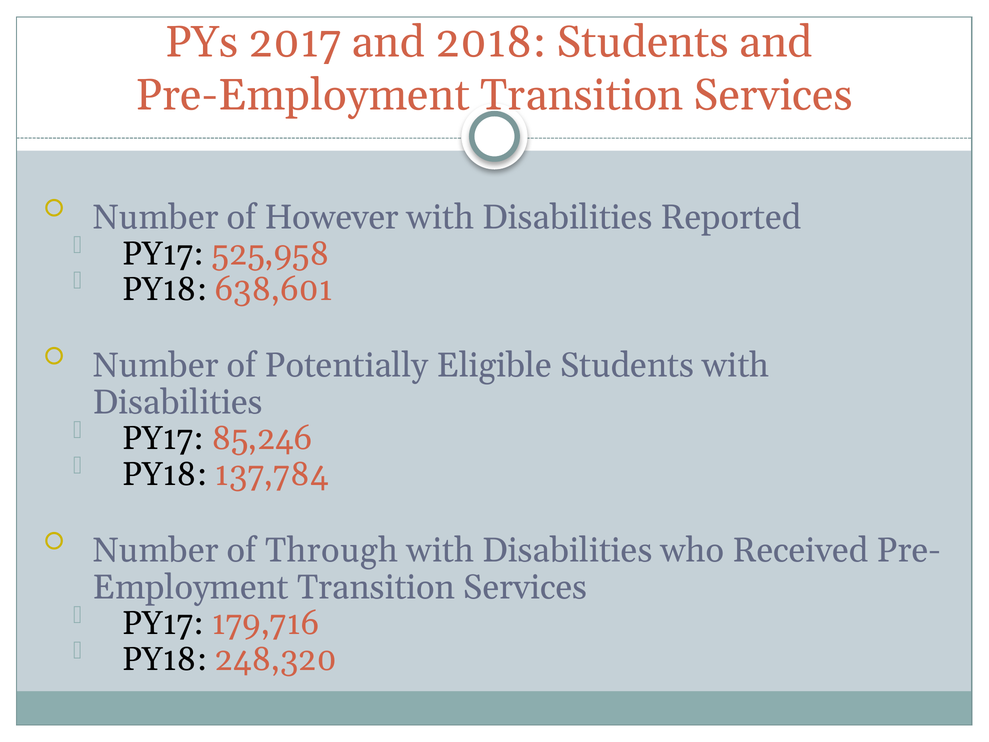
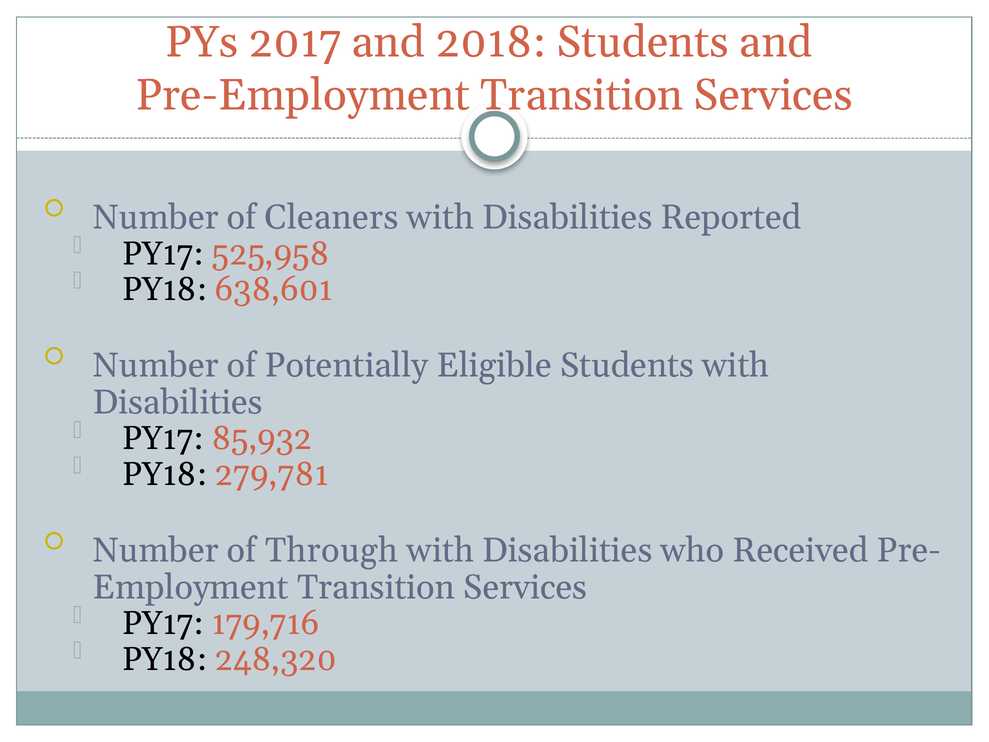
However: However -> Cleaners
85,246: 85,246 -> 85,932
137,784: 137,784 -> 279,781
